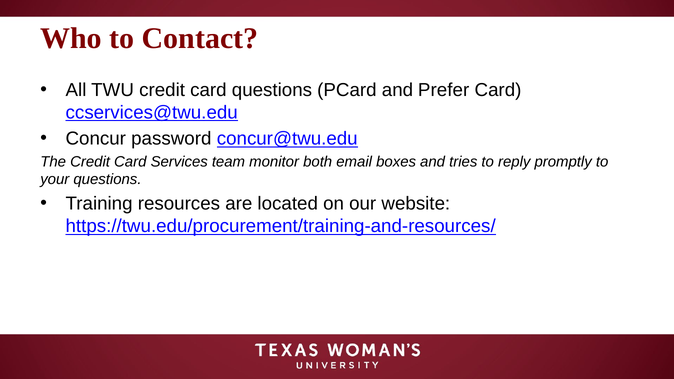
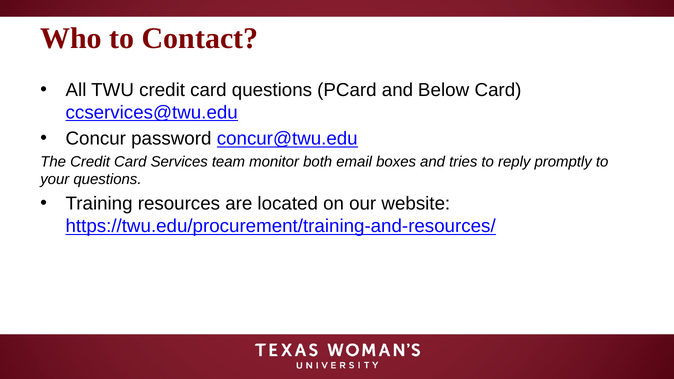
Prefer: Prefer -> Below
